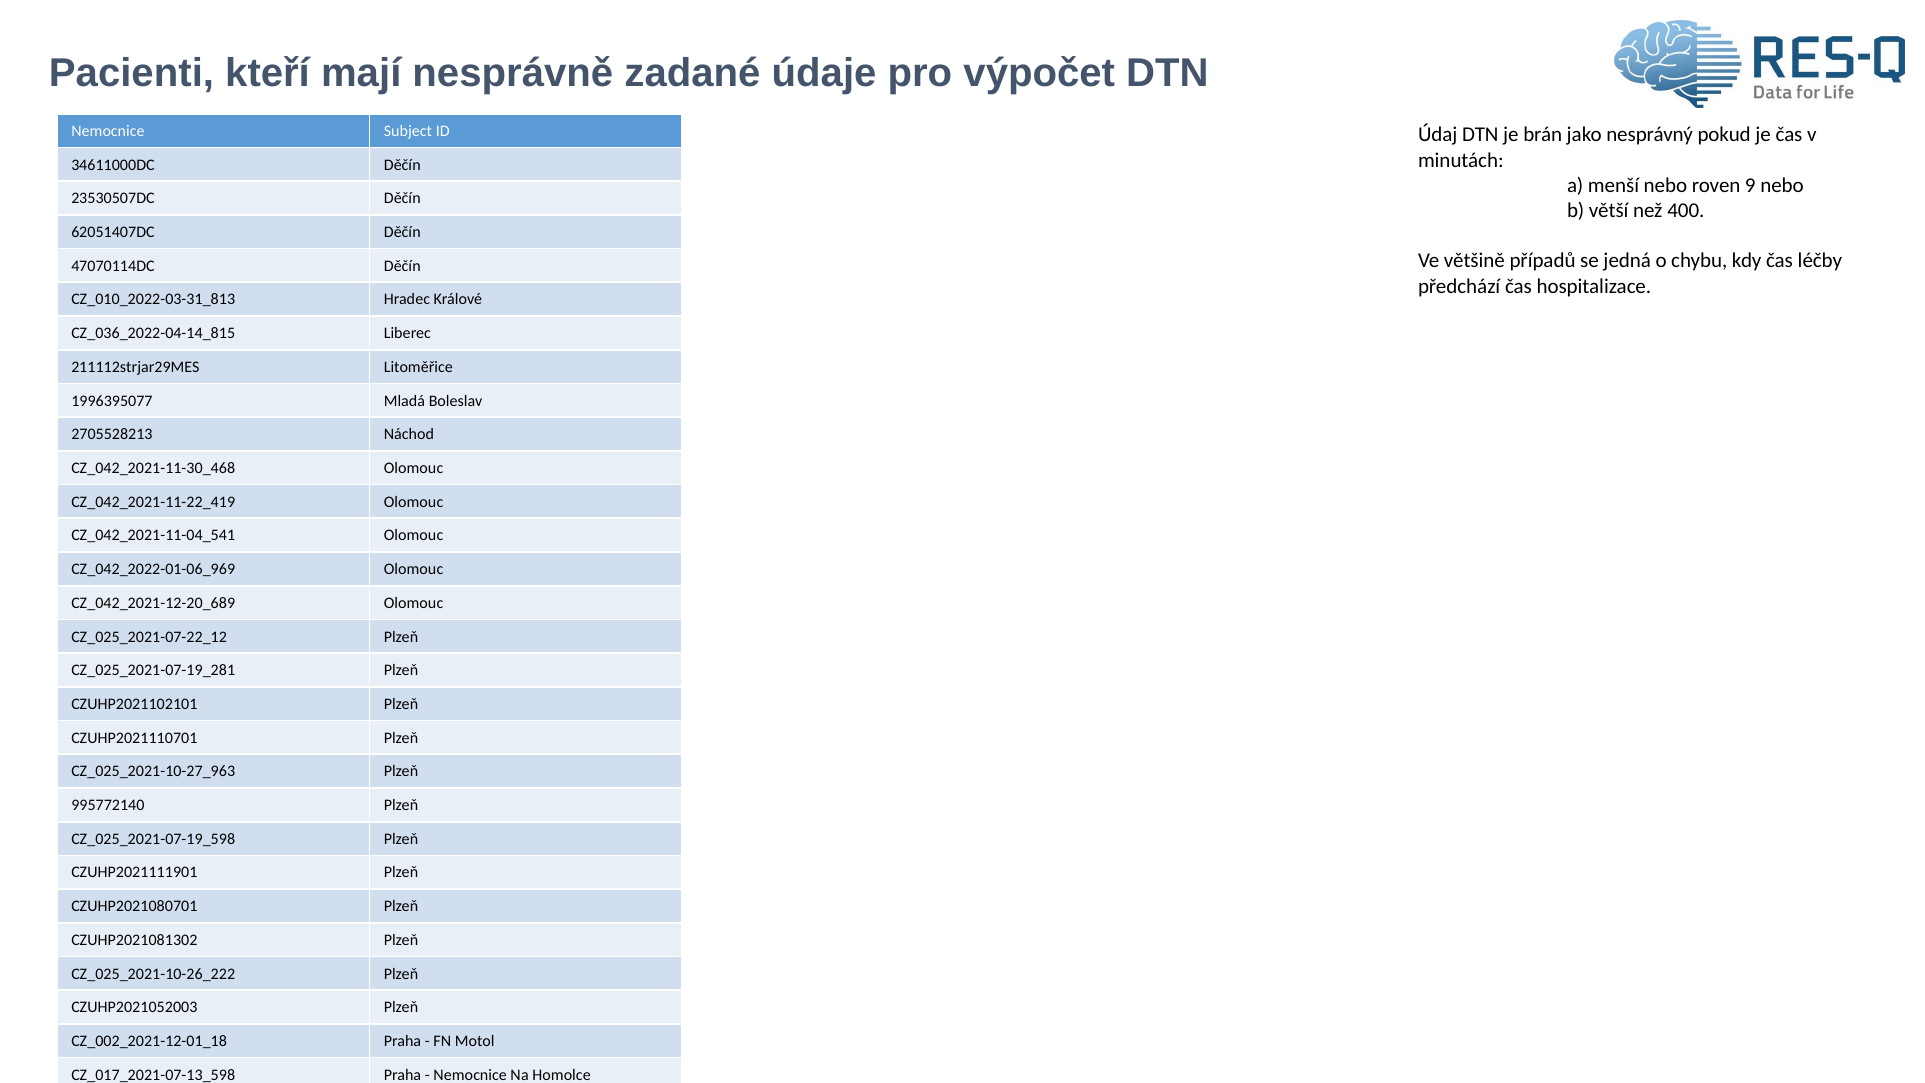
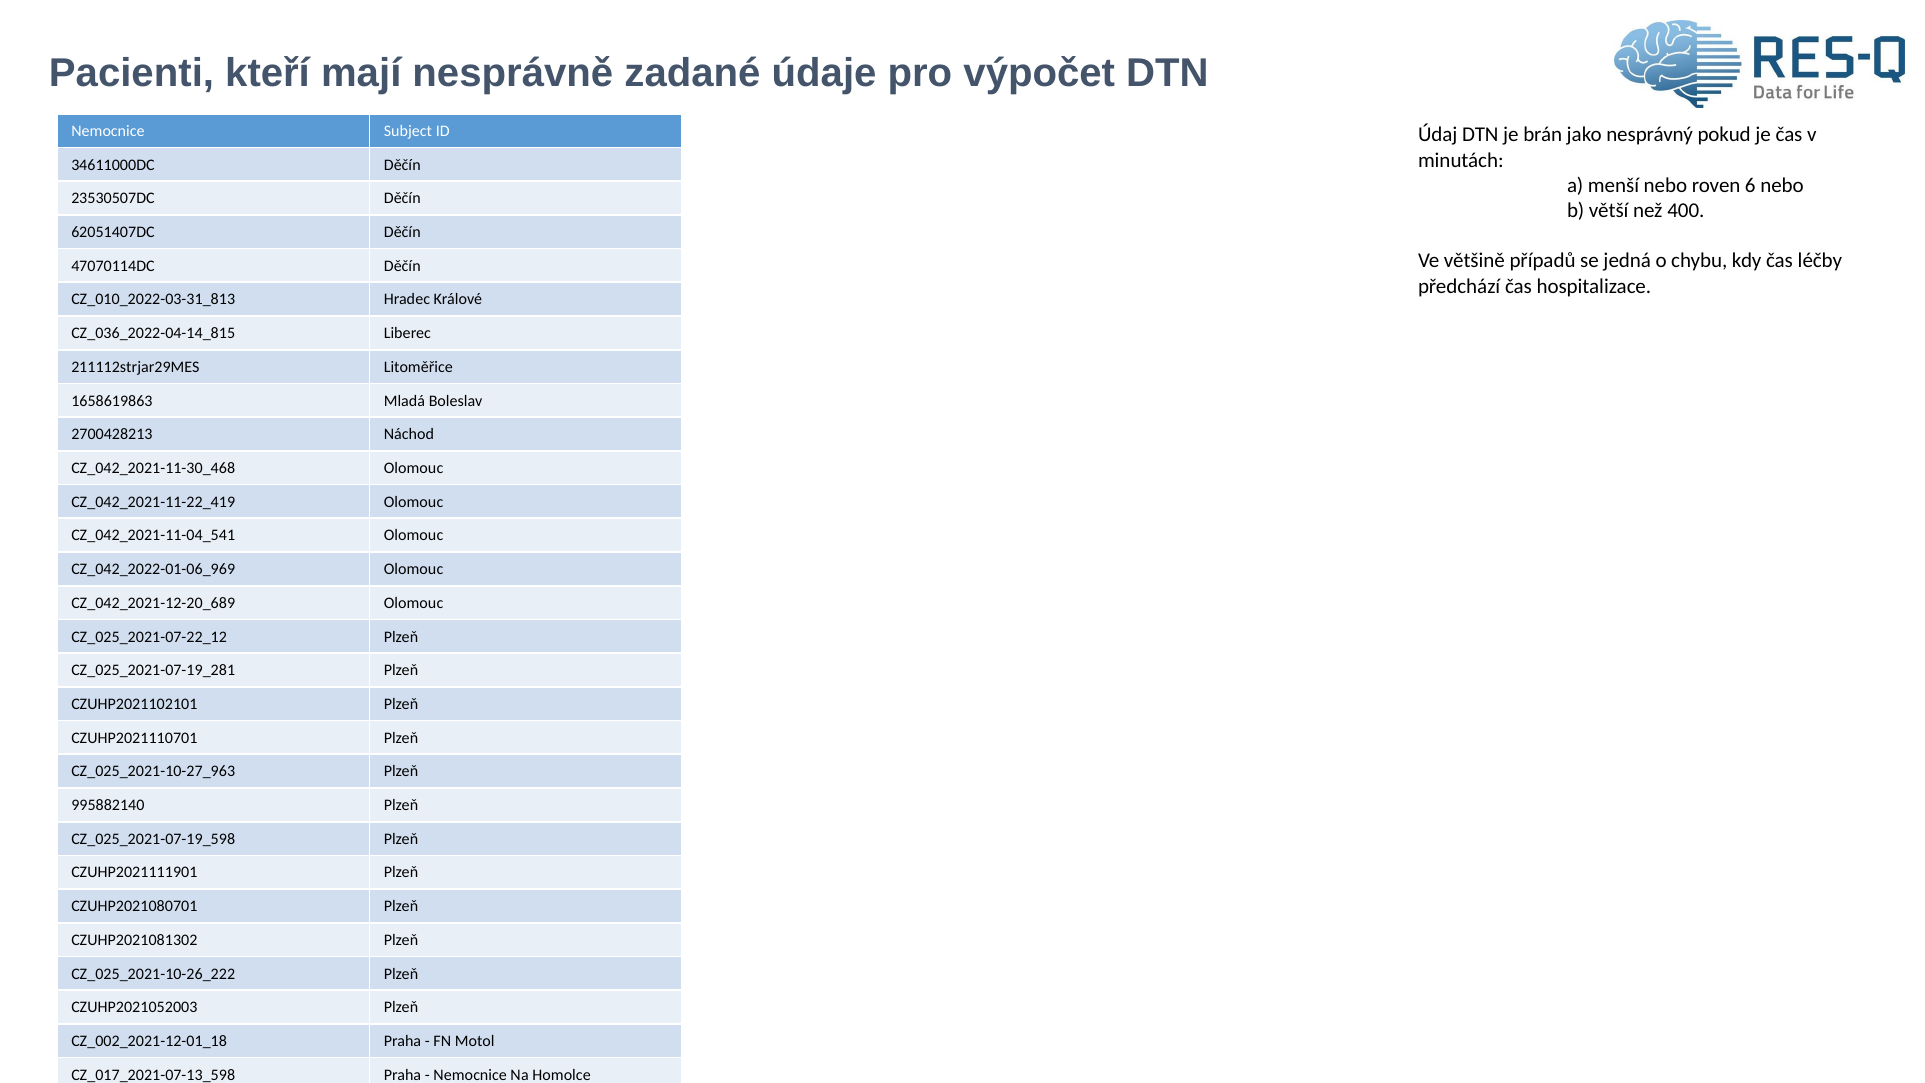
9: 9 -> 6
1996395077: 1996395077 -> 1658619863
2705528213: 2705528213 -> 2700428213
995772140: 995772140 -> 995882140
